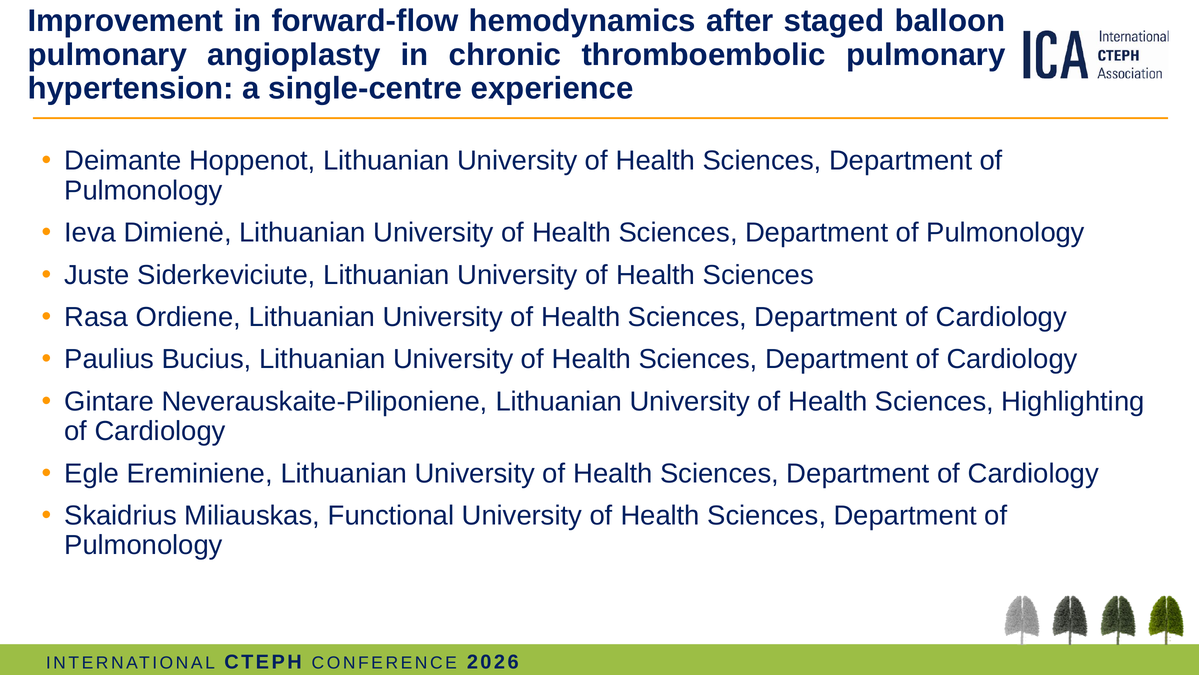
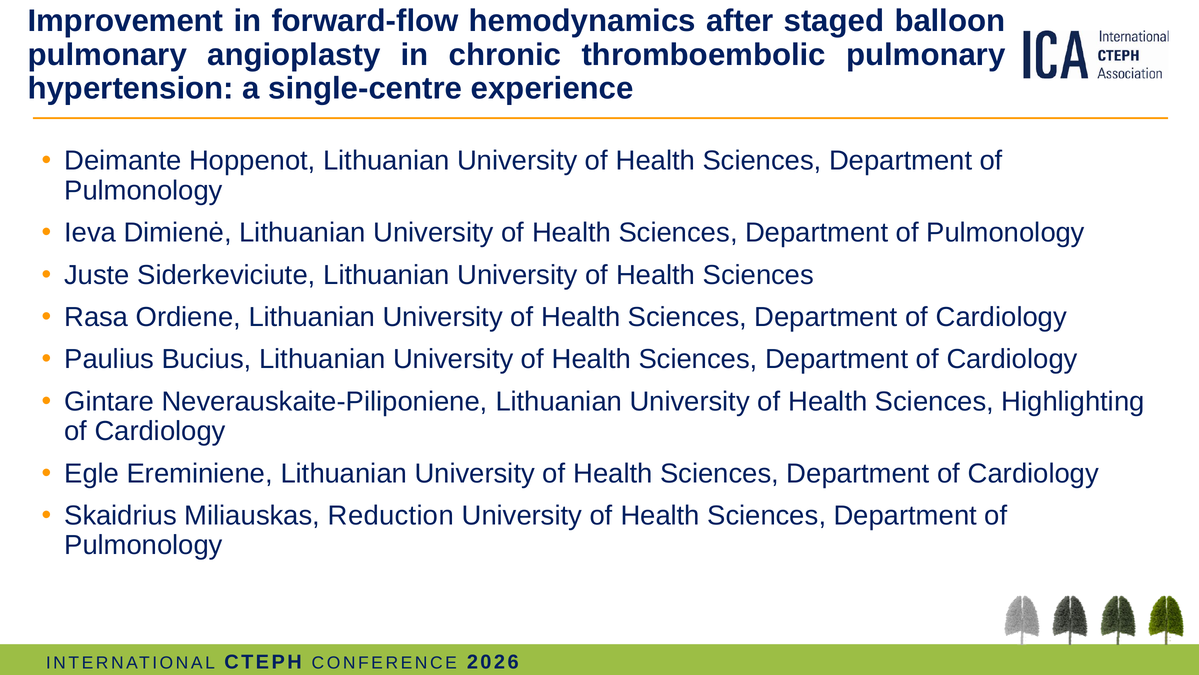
Functional: Functional -> Reduction
